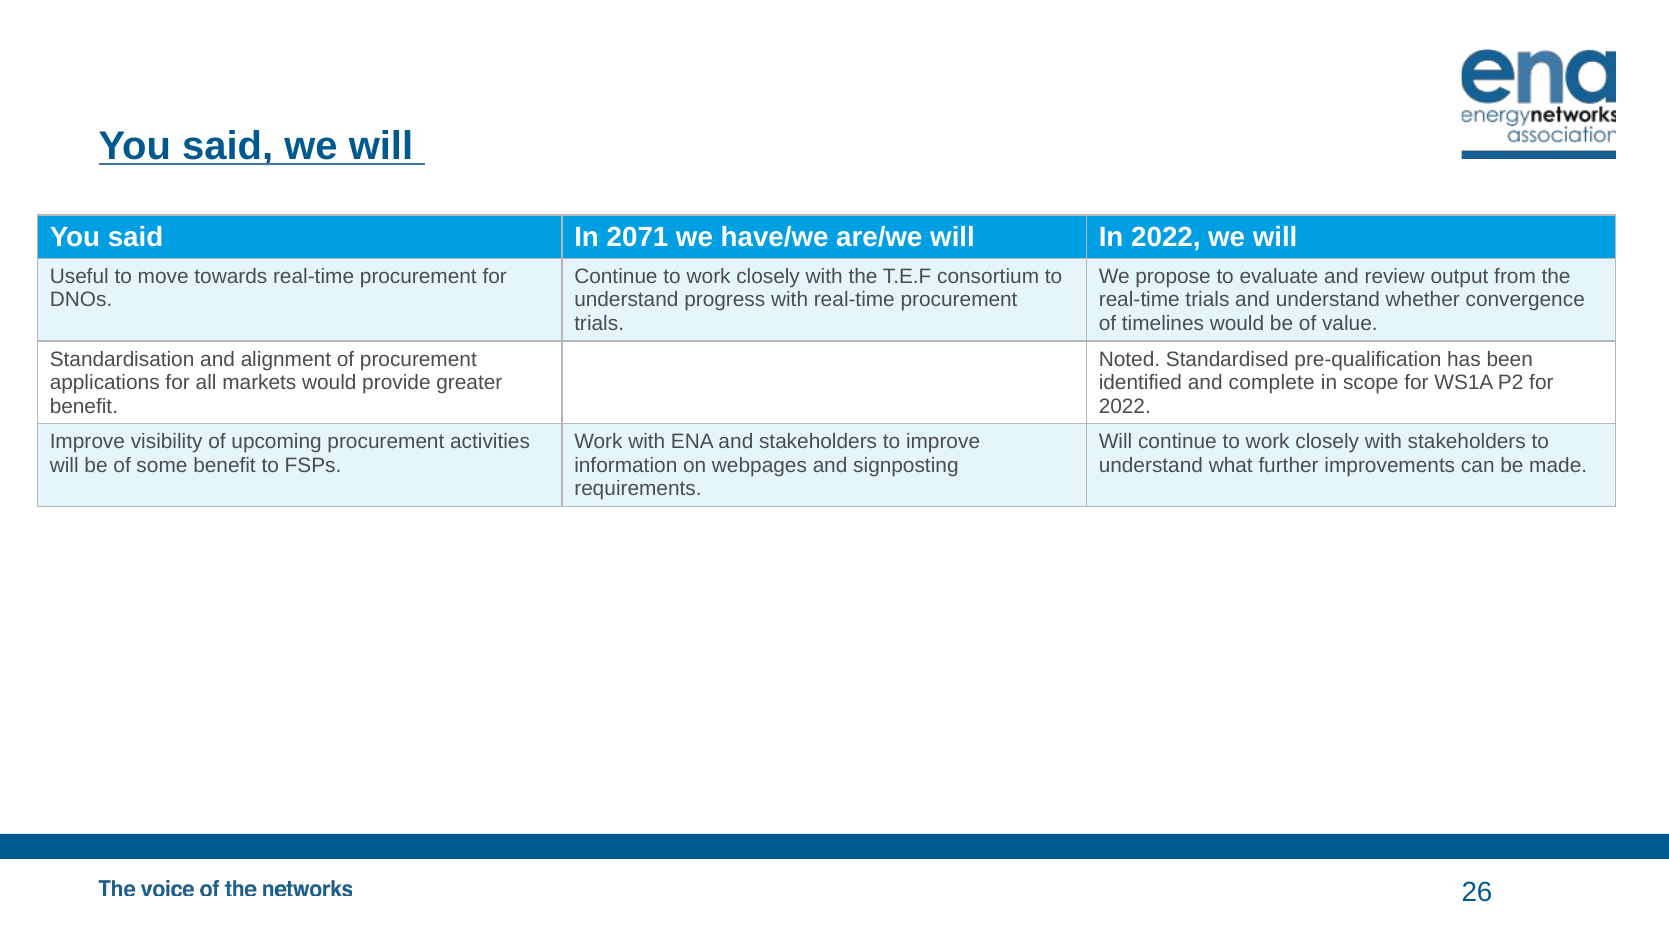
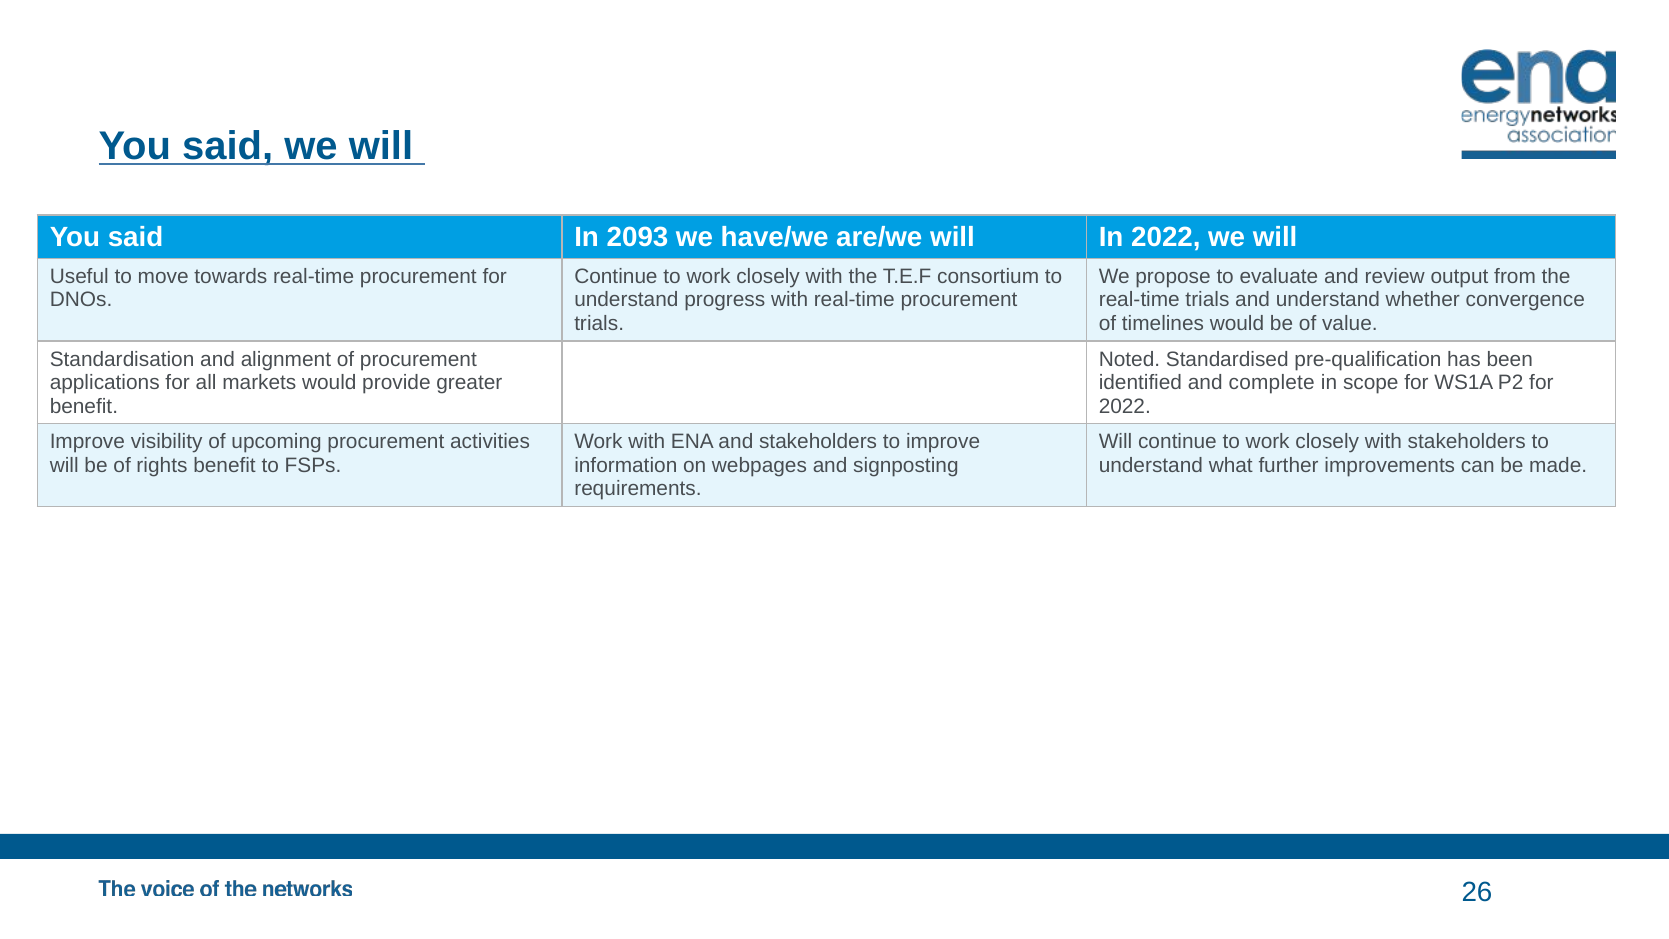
2071: 2071 -> 2093
some: some -> rights
